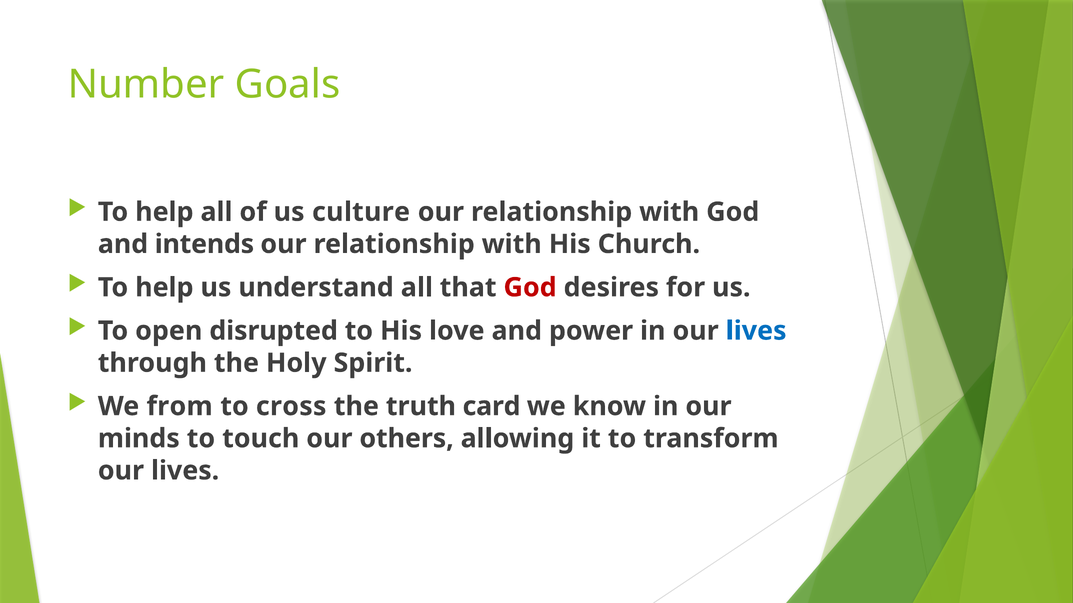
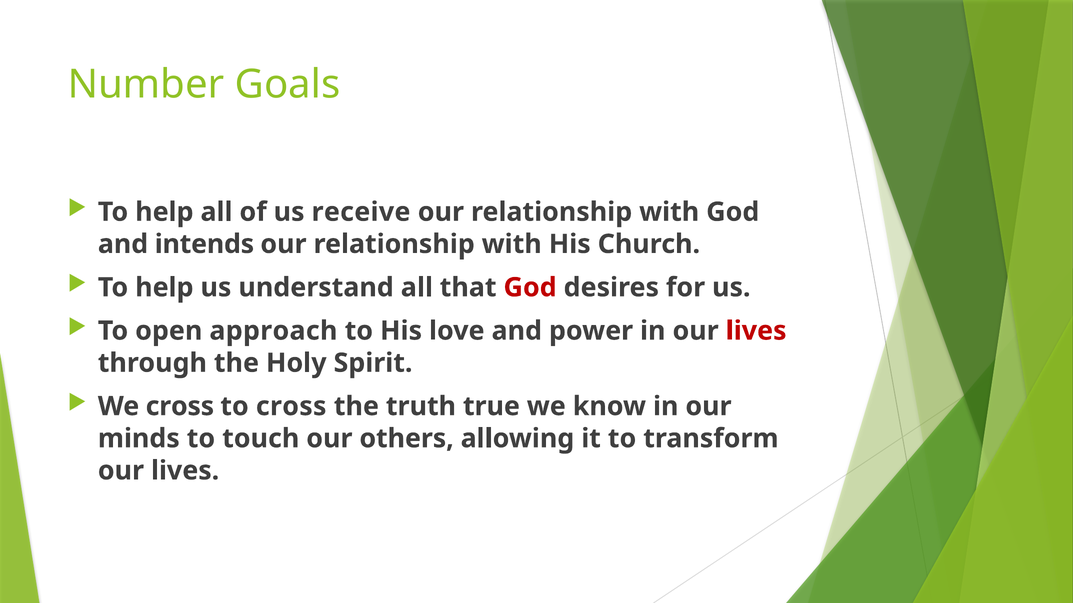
culture: culture -> receive
disrupted: disrupted -> approach
lives at (756, 331) colour: blue -> red
We from: from -> cross
card: card -> true
